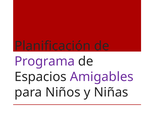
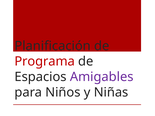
Programa colour: purple -> red
